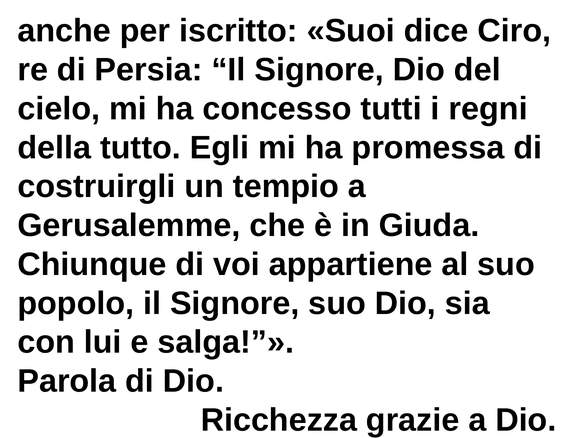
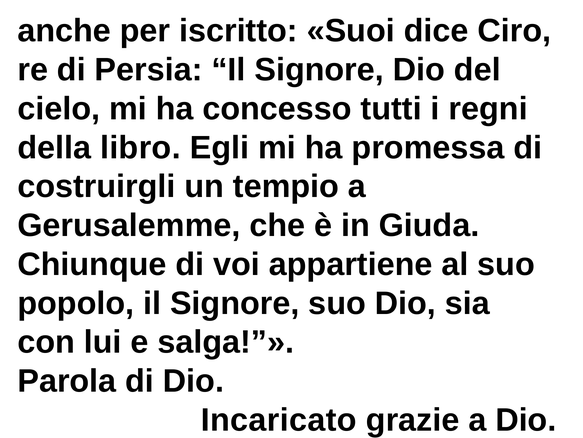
tutto: tutto -> libro
Ricchezza: Ricchezza -> Incaricato
